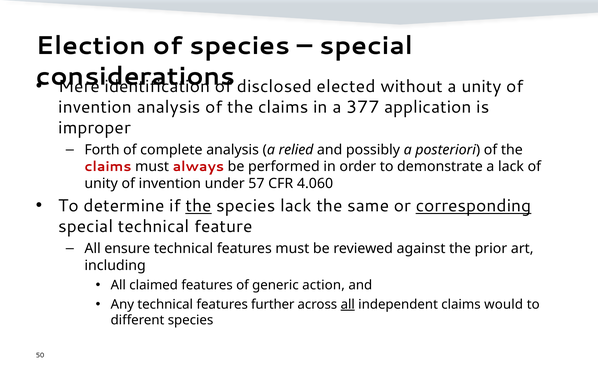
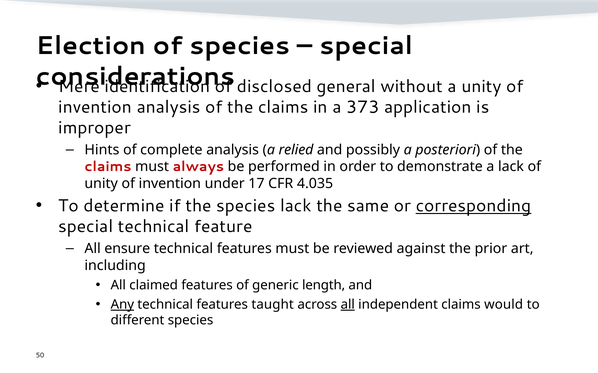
elected: elected -> general
377: 377 -> 373
Forth: Forth -> Hints
57: 57 -> 17
4.060: 4.060 -> 4.035
the at (199, 206) underline: present -> none
action: action -> length
Any underline: none -> present
further: further -> taught
